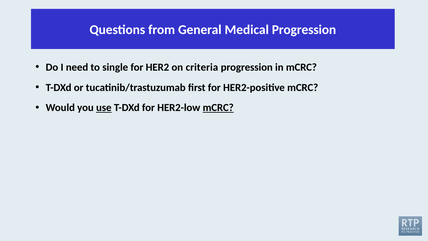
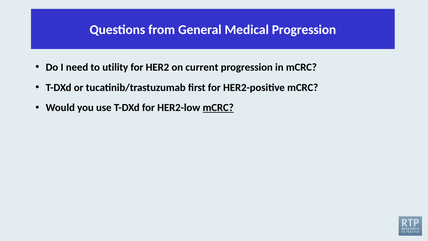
single: single -> utility
criteria: criteria -> current
use underline: present -> none
